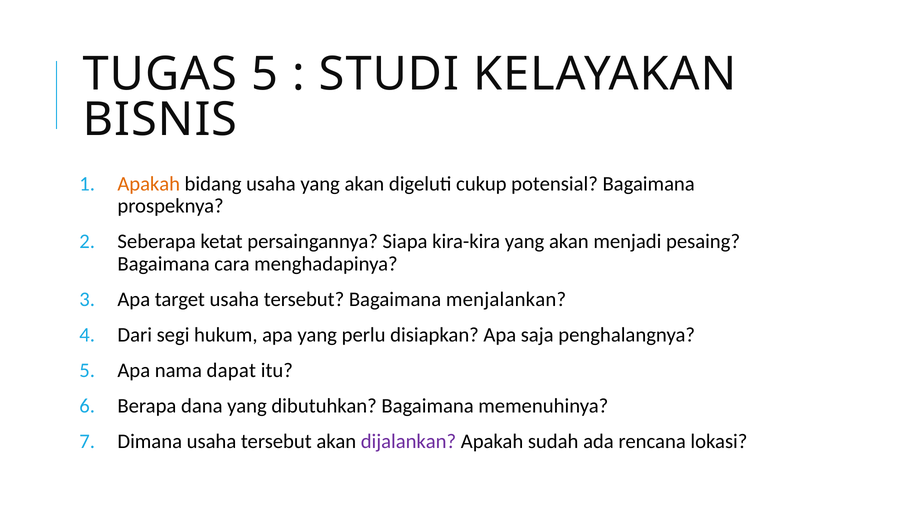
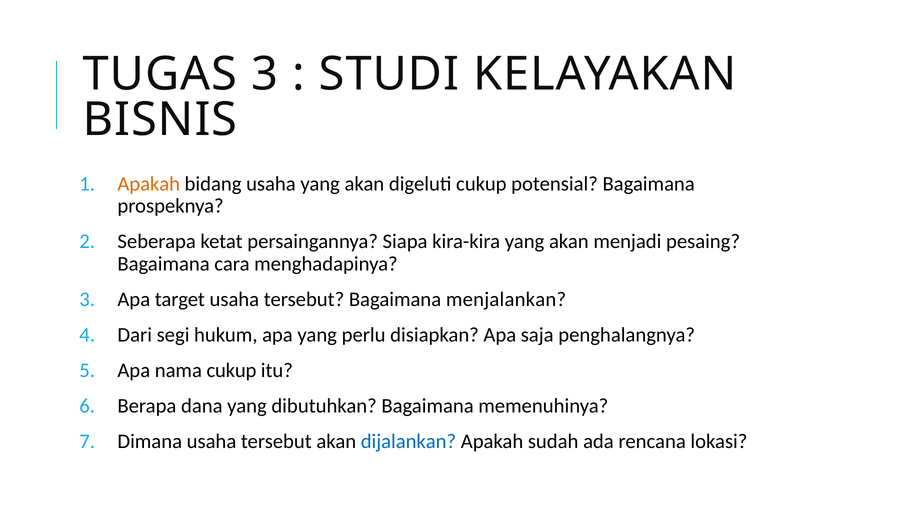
TUGAS 5: 5 -> 3
nama dapat: dapat -> cukup
dijalankan colour: purple -> blue
